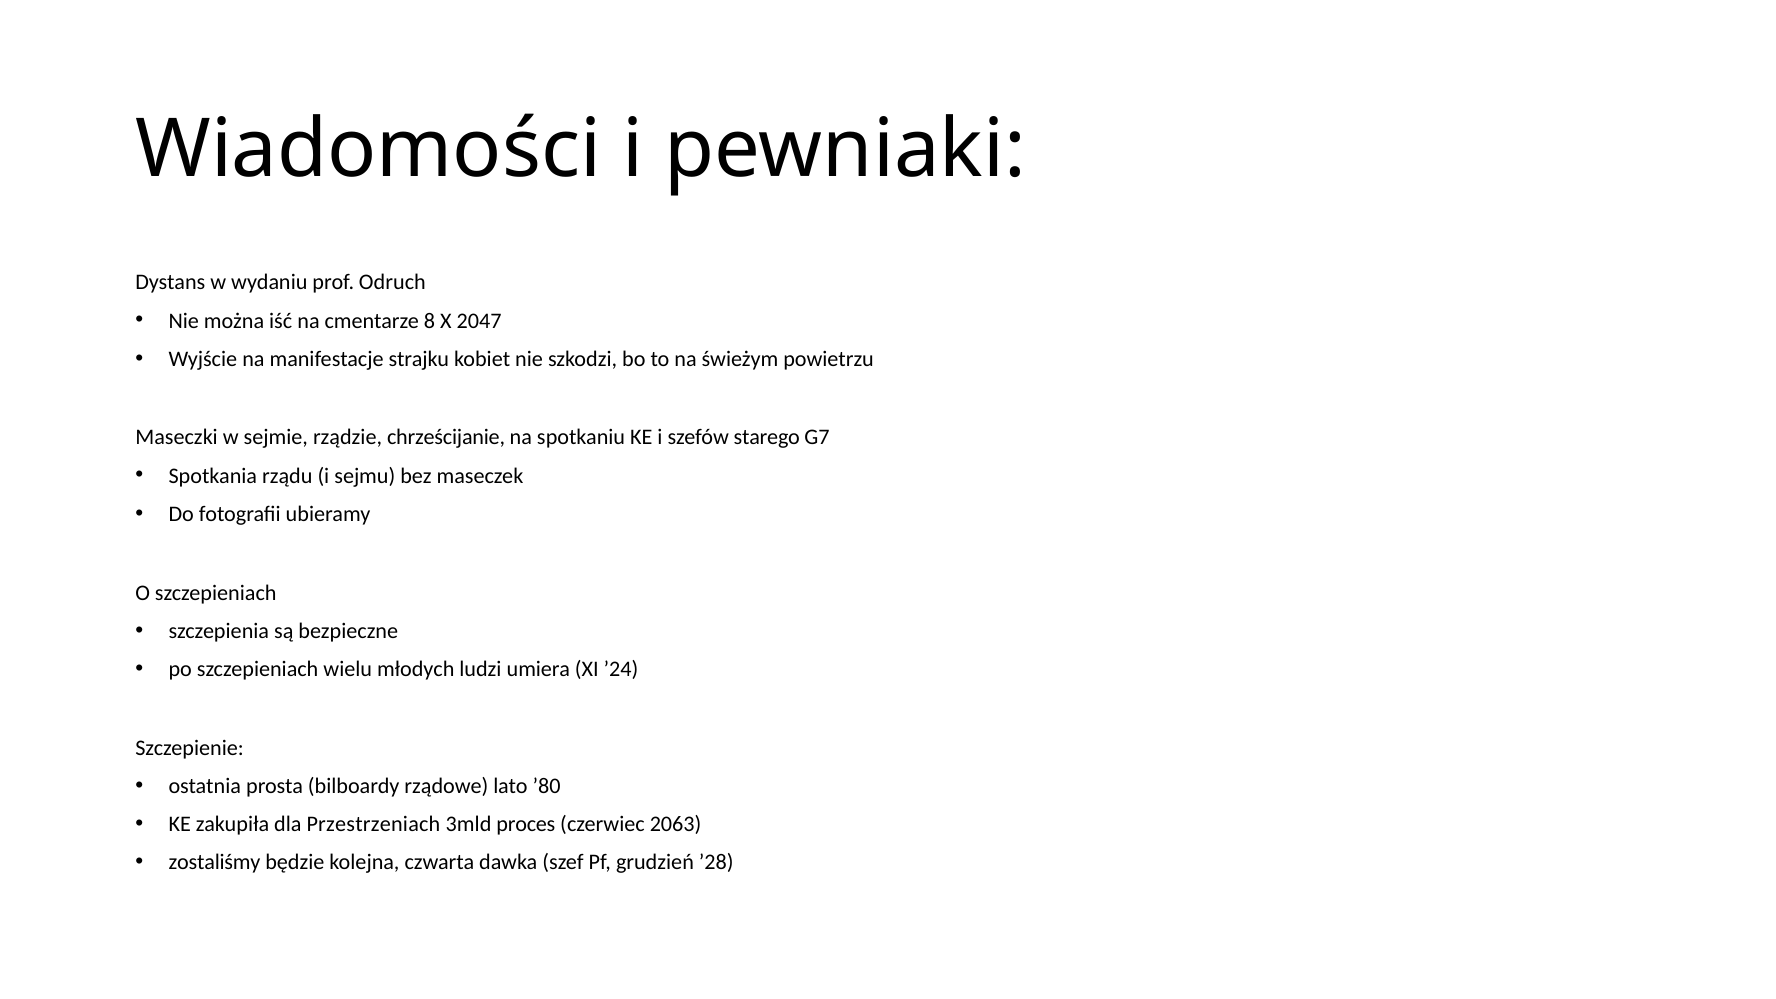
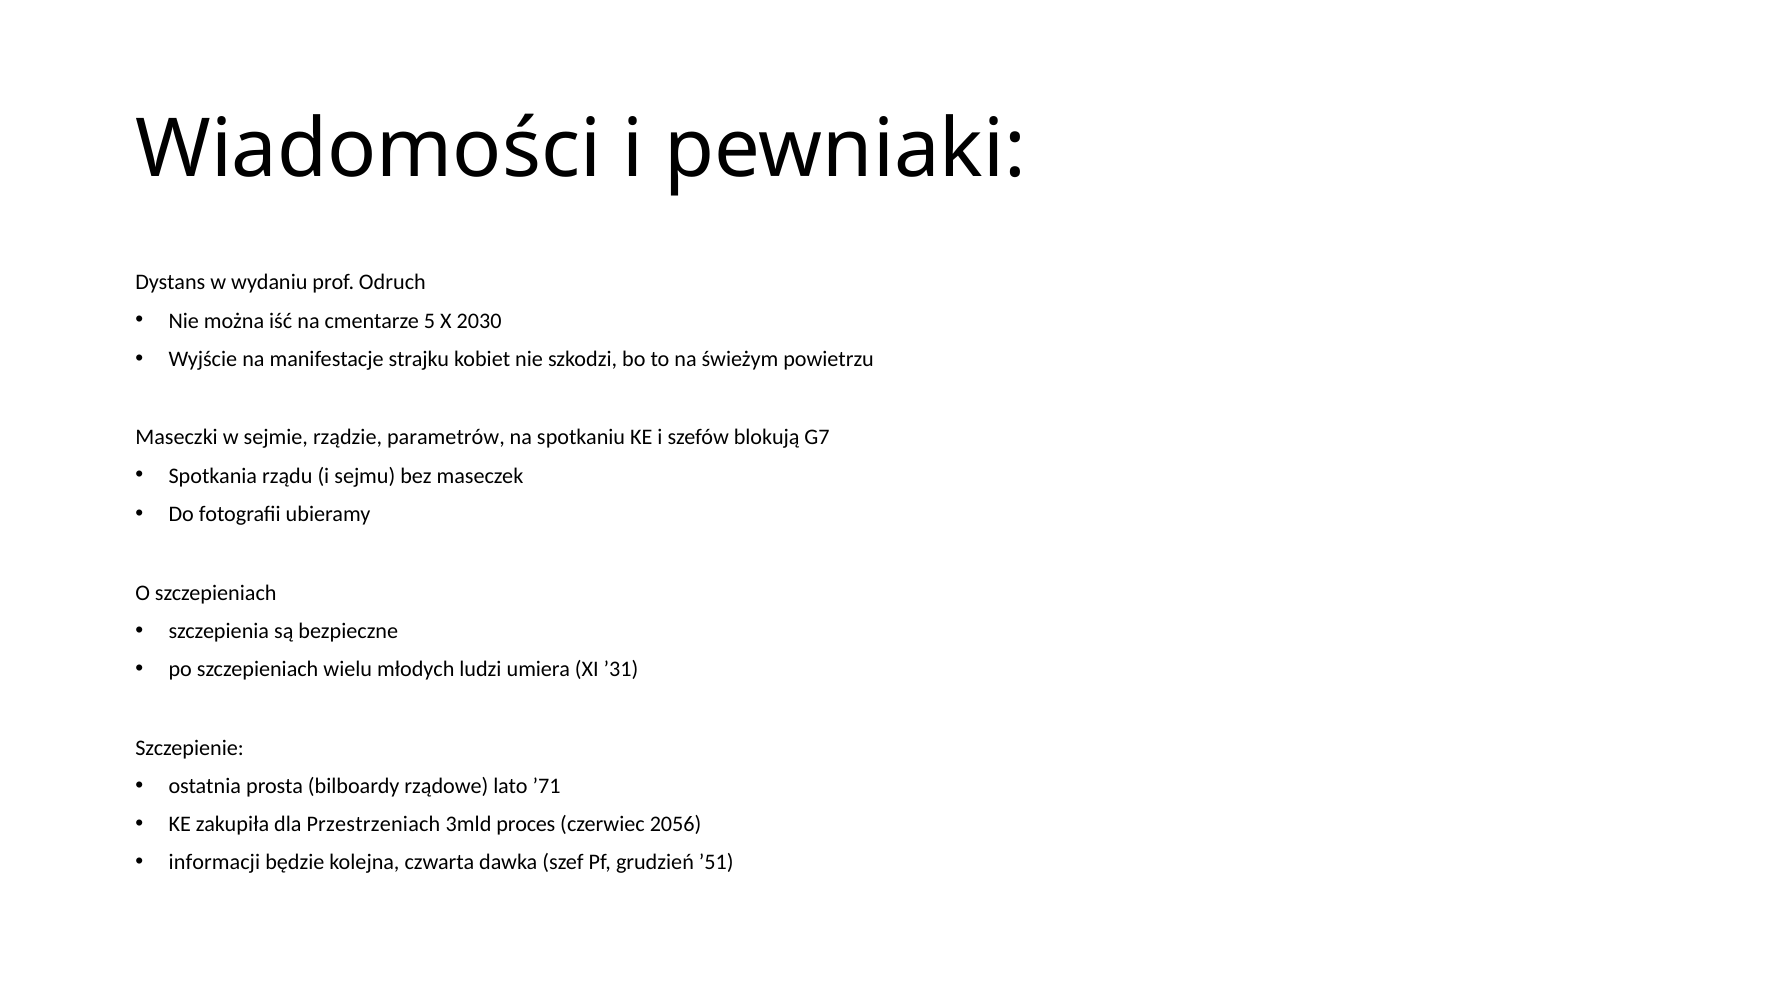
8: 8 -> 5
2047: 2047 -> 2030
chrześcijanie: chrześcijanie -> parametrów
starego: starego -> blokują
’24: ’24 -> ’31
’80: ’80 -> ’71
2063: 2063 -> 2056
zostaliśmy: zostaliśmy -> informacji
’28: ’28 -> ’51
